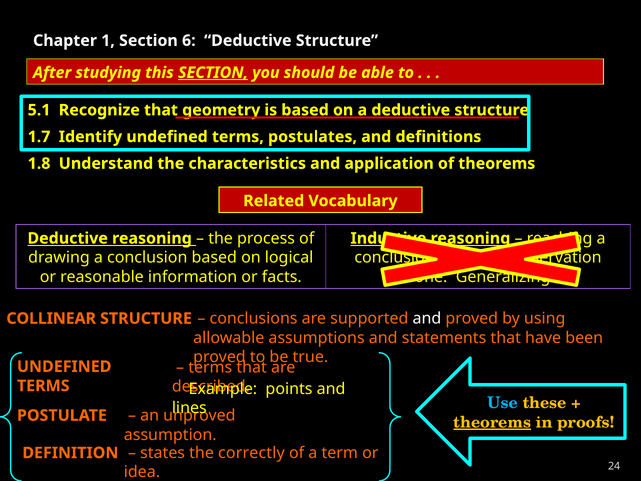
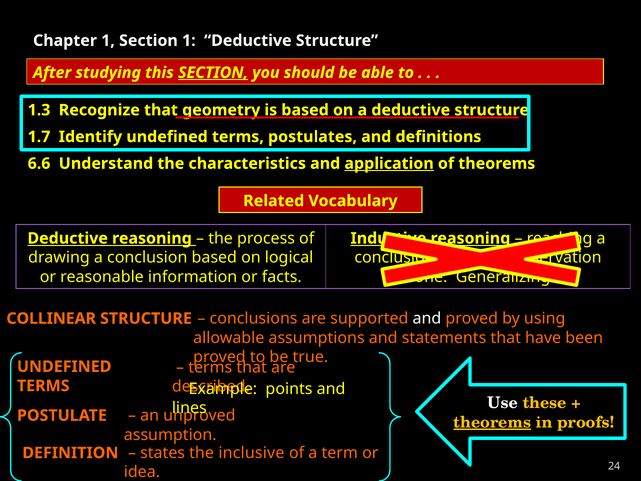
Section 6: 6 -> 1
5.1: 5.1 -> 1.3
1.8: 1.8 -> 6.6
application underline: none -> present
Use colour: light blue -> white
correctly: correctly -> inclusive
